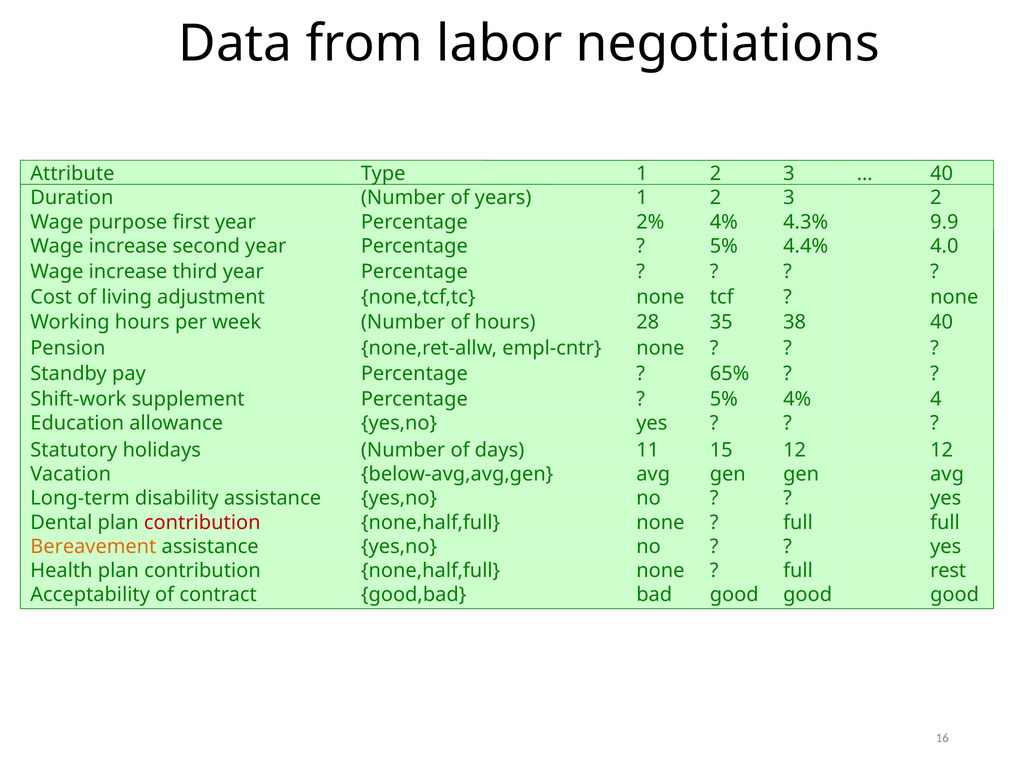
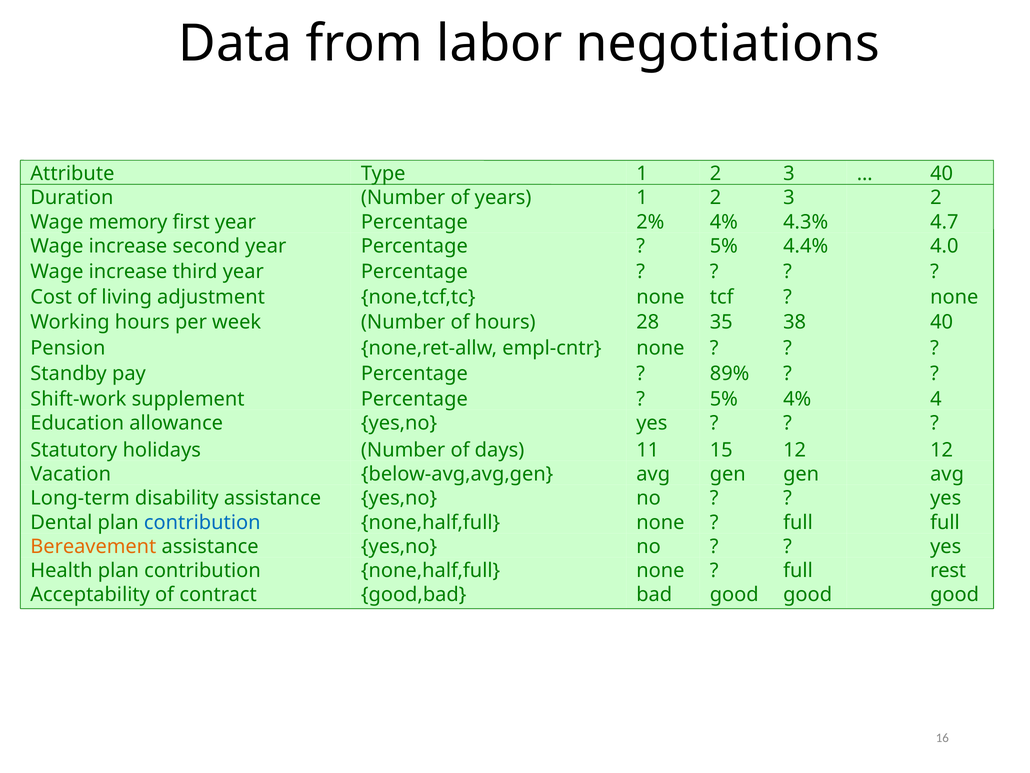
purpose: purpose -> memory
9.9: 9.9 -> 4.7
65%: 65% -> 89%
contribution at (202, 522) colour: red -> blue
